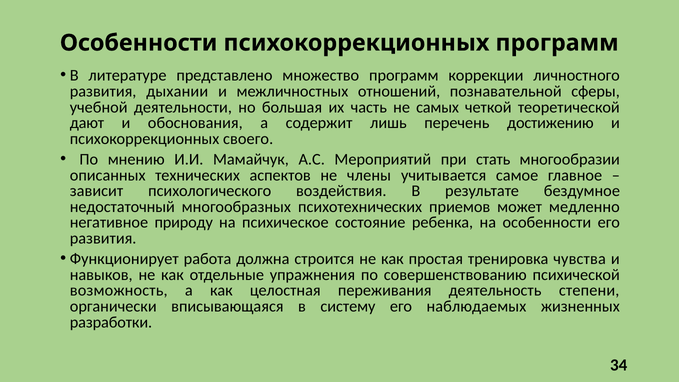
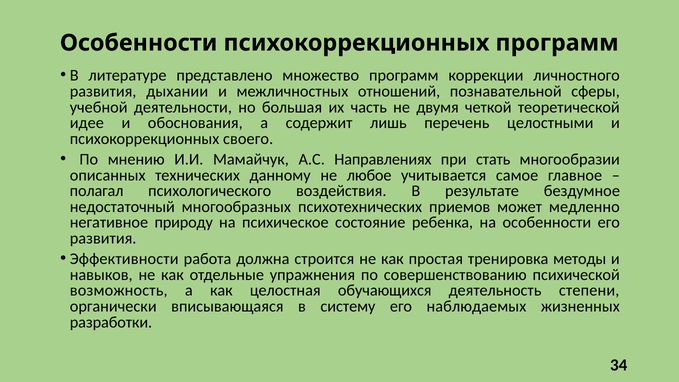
самых: самых -> двумя
дают: дают -> идее
достижению: достижению -> целостными
Мероприятий: Мероприятий -> Направлениях
аспектов: аспектов -> данному
члены: члены -> любое
зависит: зависит -> полагал
Функционирует: Функционирует -> Эффективности
чувства: чувства -> методы
переживания: переживания -> обучающихся
